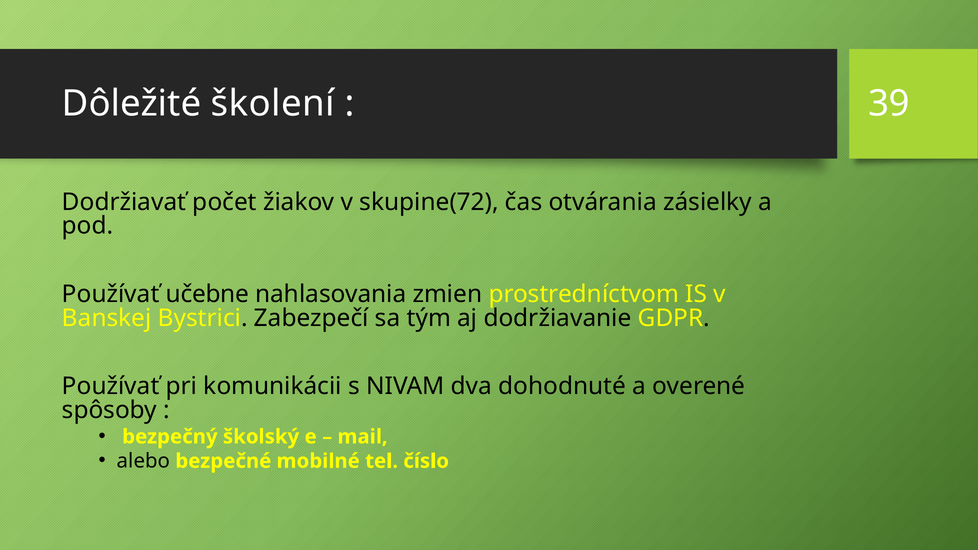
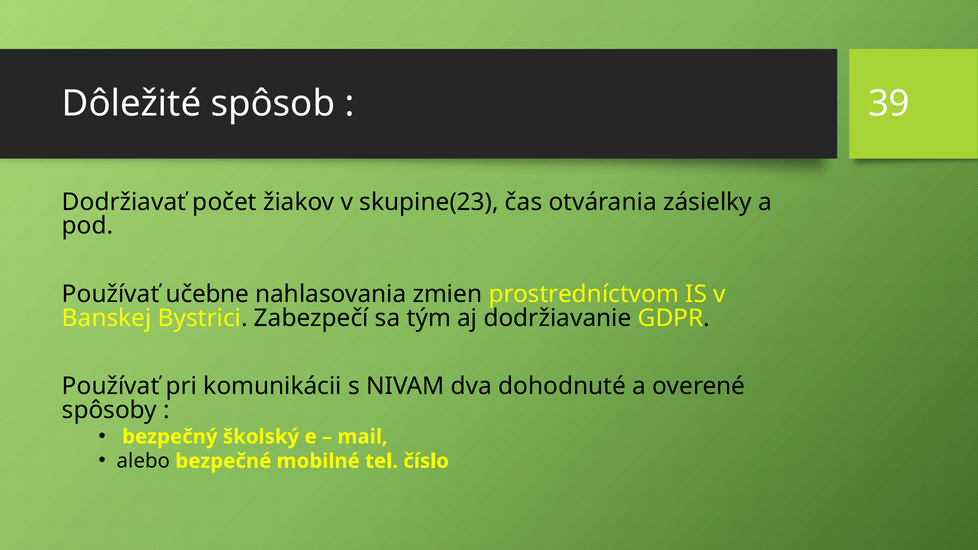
školení: školení -> spôsob
skupine(72: skupine(72 -> skupine(23
